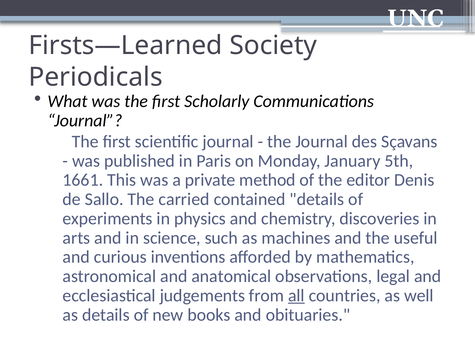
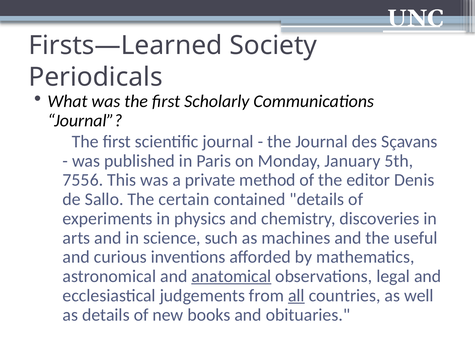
1661: 1661 -> 7556
carried: carried -> certain
anatomical underline: none -> present
